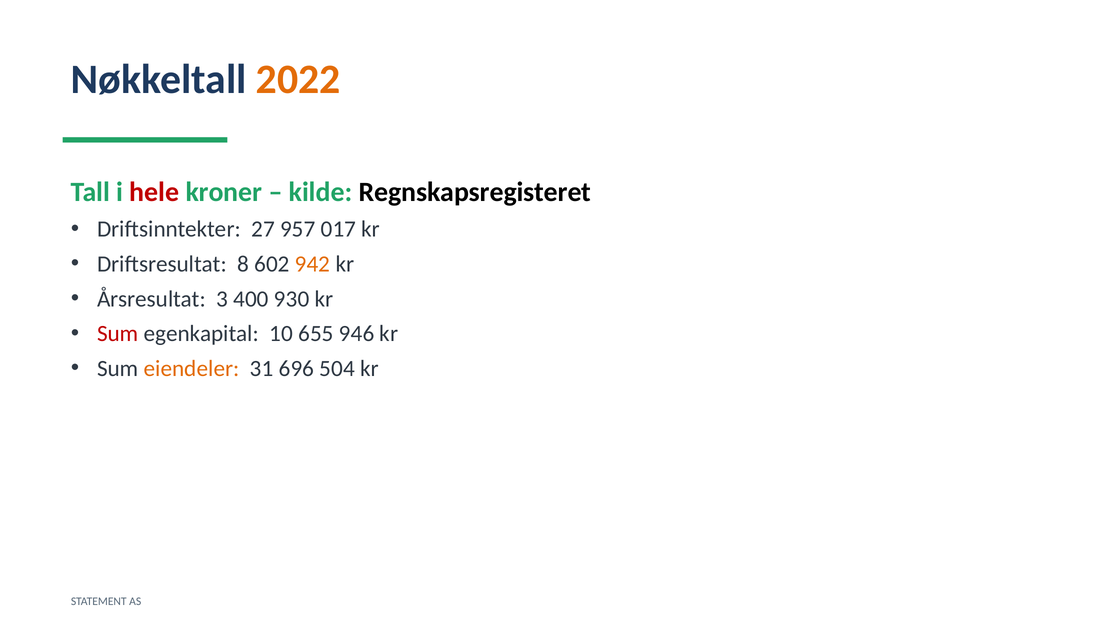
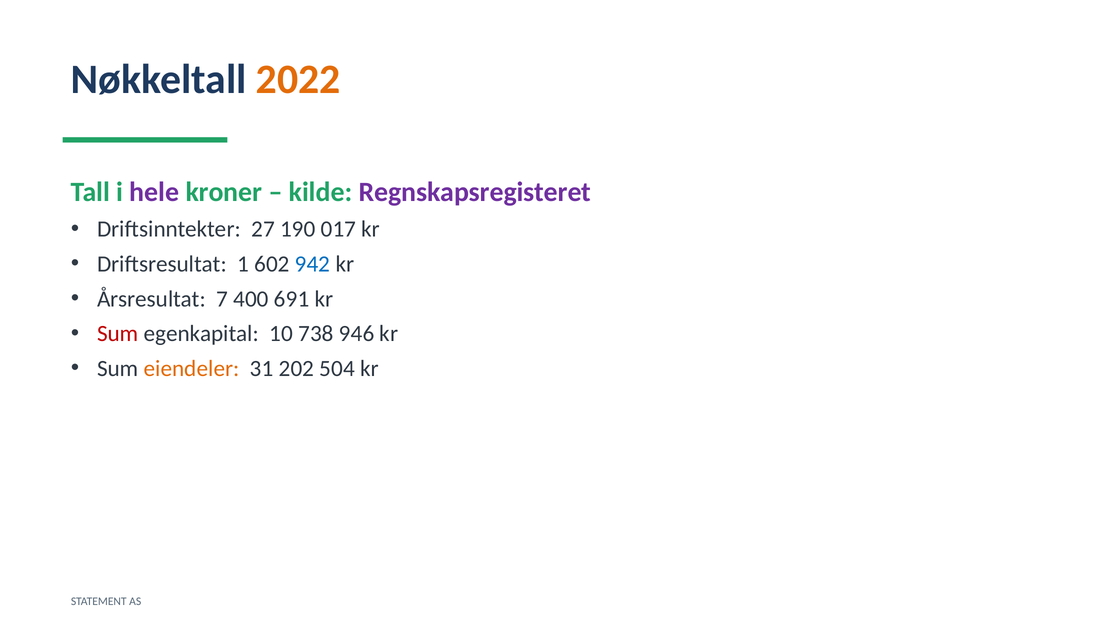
hele colour: red -> purple
Regnskapsregisteret colour: black -> purple
957: 957 -> 190
8: 8 -> 1
942 colour: orange -> blue
3: 3 -> 7
930: 930 -> 691
655: 655 -> 738
696: 696 -> 202
